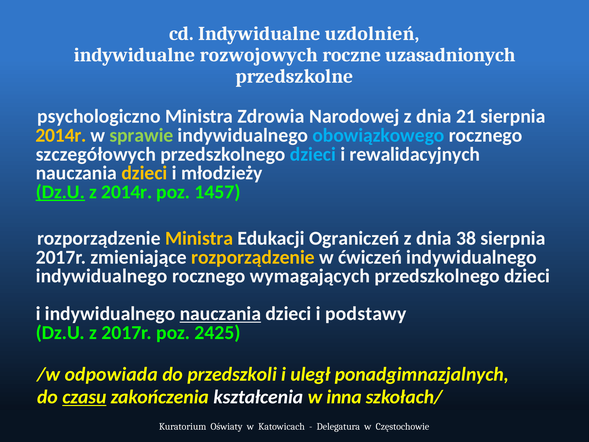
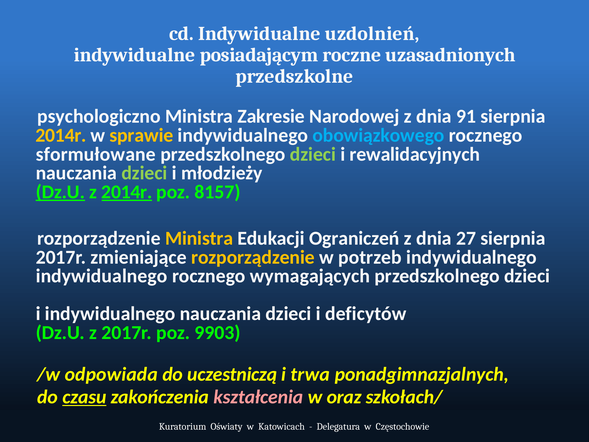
rozwojowych: rozwojowych -> posiadającym
Zdrowia: Zdrowia -> Zakresie
21: 21 -> 91
sprawie colour: light green -> yellow
szczegółowych: szczegółowych -> sformułowane
dzieci at (313, 154) colour: light blue -> light green
dzieci at (144, 173) colour: yellow -> light green
2014r at (127, 192) underline: none -> present
1457: 1457 -> 8157
38: 38 -> 27
ćwiczeń: ćwiczeń -> potrzeb
nauczania at (220, 314) underline: present -> none
podstawy: podstawy -> deficytów
2425: 2425 -> 9903
przedszkoli: przedszkoli -> uczestniczą
uległ: uległ -> trwa
kształcenia colour: white -> pink
inna: inna -> oraz
